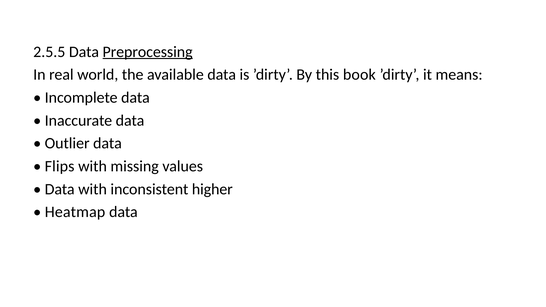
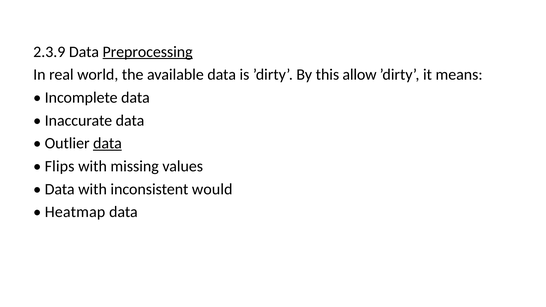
2.5.5: 2.5.5 -> 2.3.9
book: book -> allow
data at (107, 143) underline: none -> present
higher: higher -> would
